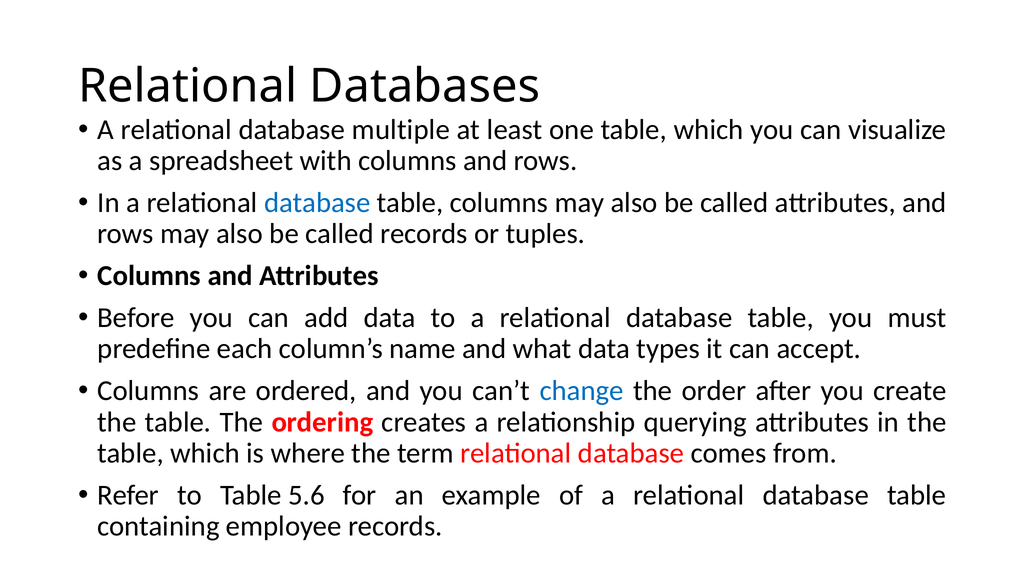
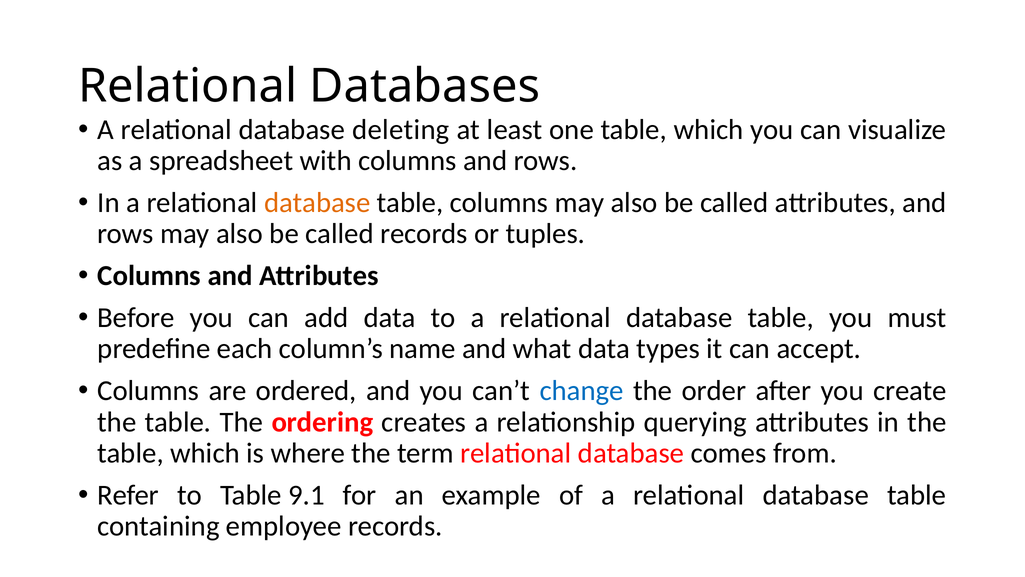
multiple: multiple -> deleting
database at (317, 203) colour: blue -> orange
5.6: 5.6 -> 9.1
